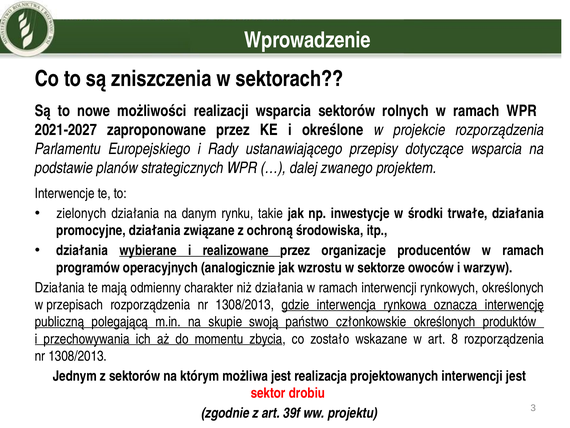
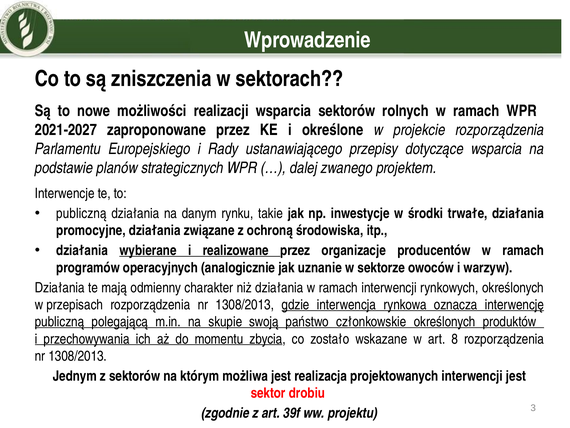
zielonych at (81, 213): zielonych -> publiczną
wzrostu: wzrostu -> uznanie
